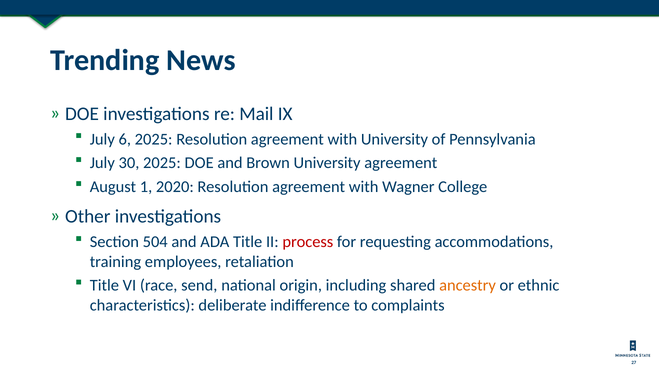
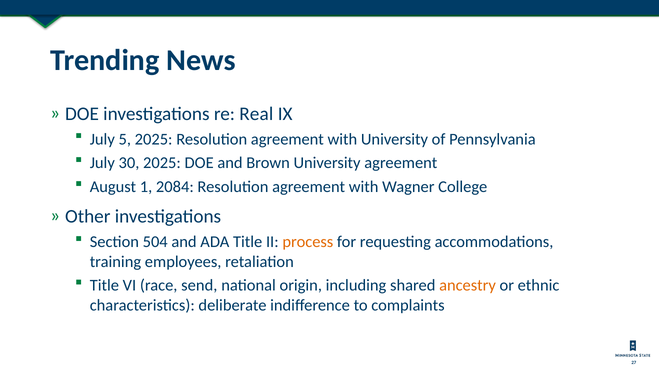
Mail: Mail -> Real
6: 6 -> 5
2020: 2020 -> 2084
process colour: red -> orange
